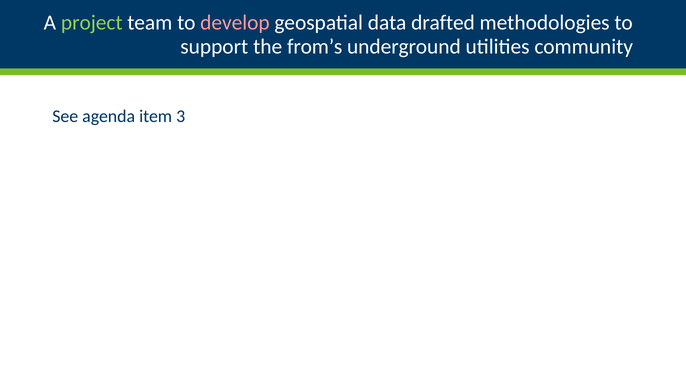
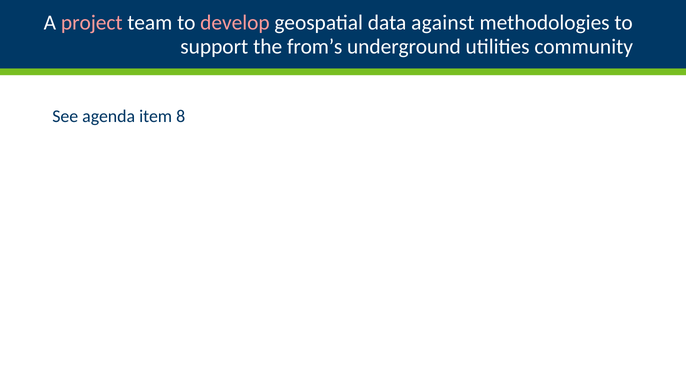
project colour: light green -> pink
drafted: drafted -> against
3: 3 -> 8
